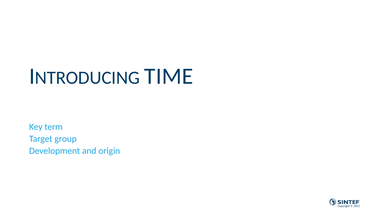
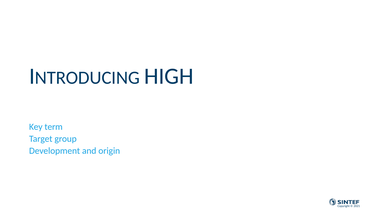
TIME: TIME -> HIGH
